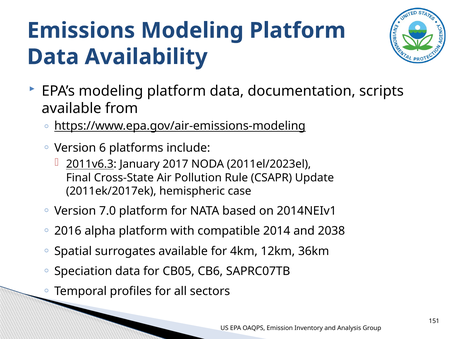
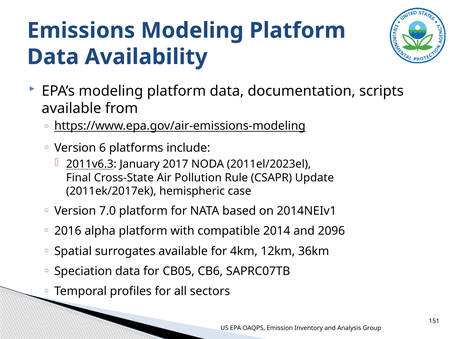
2038: 2038 -> 2096
